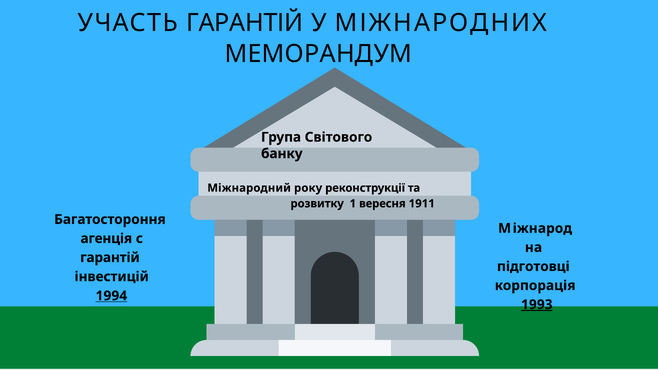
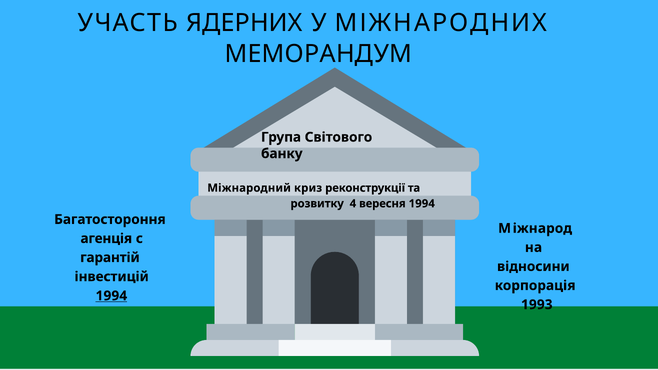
УЧАСТЬ ГАРАНТІЙ: ГАРАНТІЙ -> ЯДЕРНИХ
року: року -> криз
1: 1 -> 4
вересня 1911: 1911 -> 1994
підготовці: підготовці -> відносини
1993 underline: present -> none
